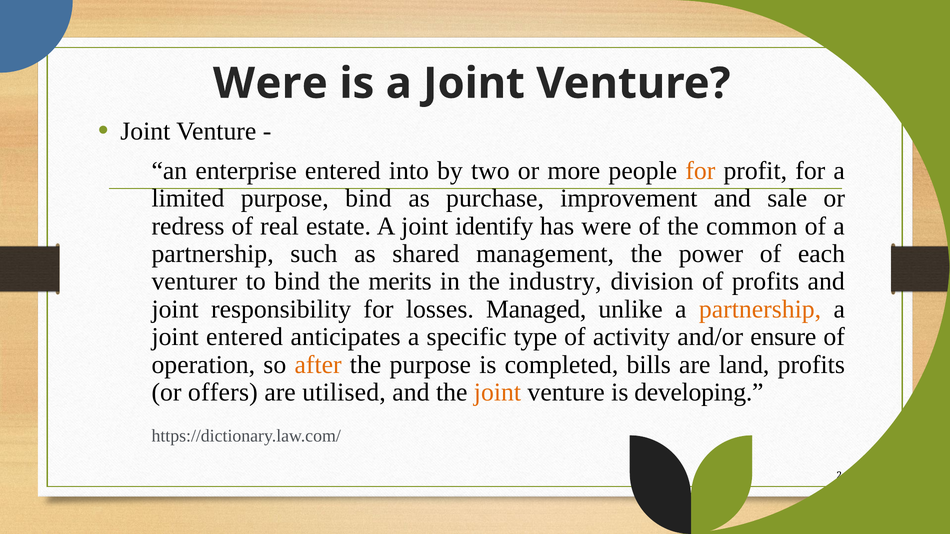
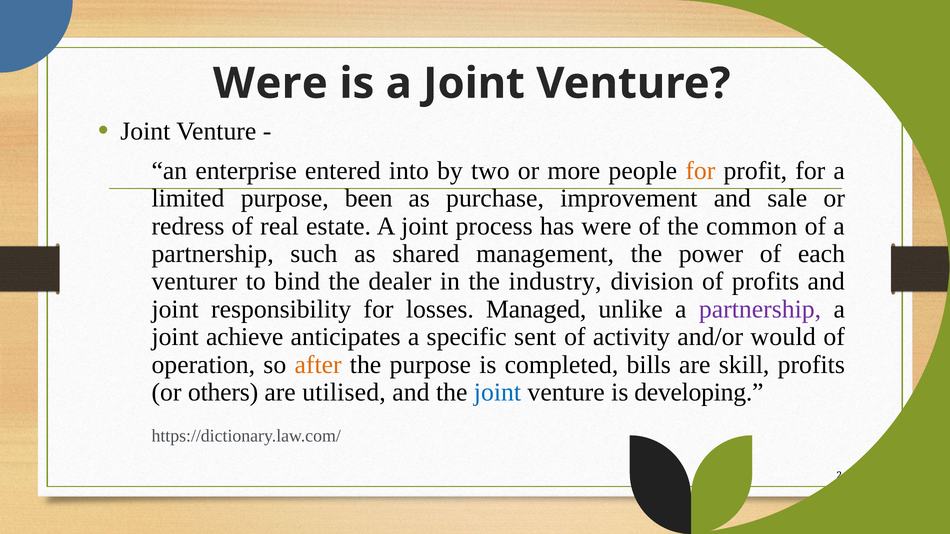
purpose bind: bind -> been
identify: identify -> process
merits: merits -> dealer
partnership at (760, 309) colour: orange -> purple
joint entered: entered -> achieve
type: type -> sent
ensure: ensure -> would
land: land -> skill
offers: offers -> others
joint at (497, 393) colour: orange -> blue
